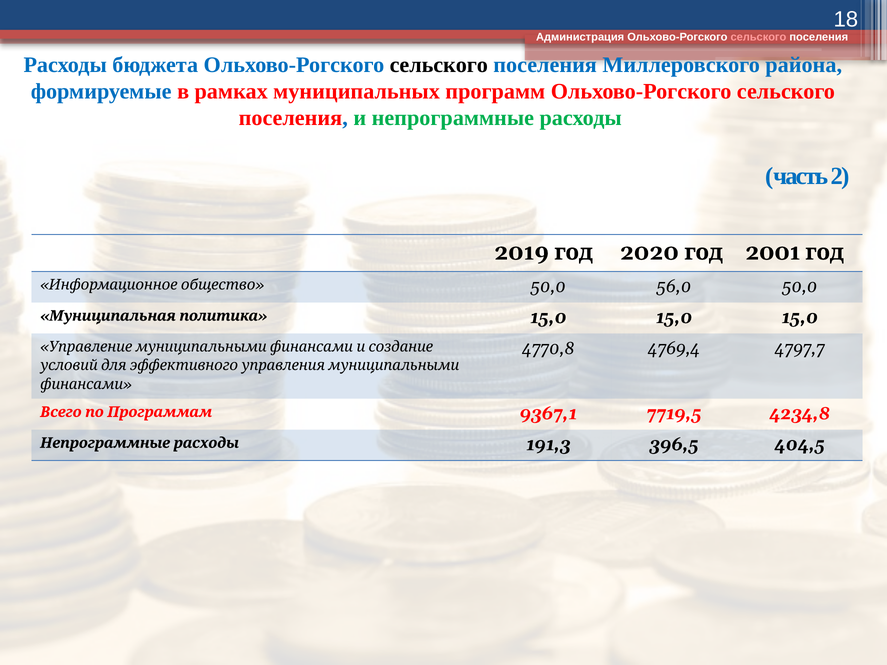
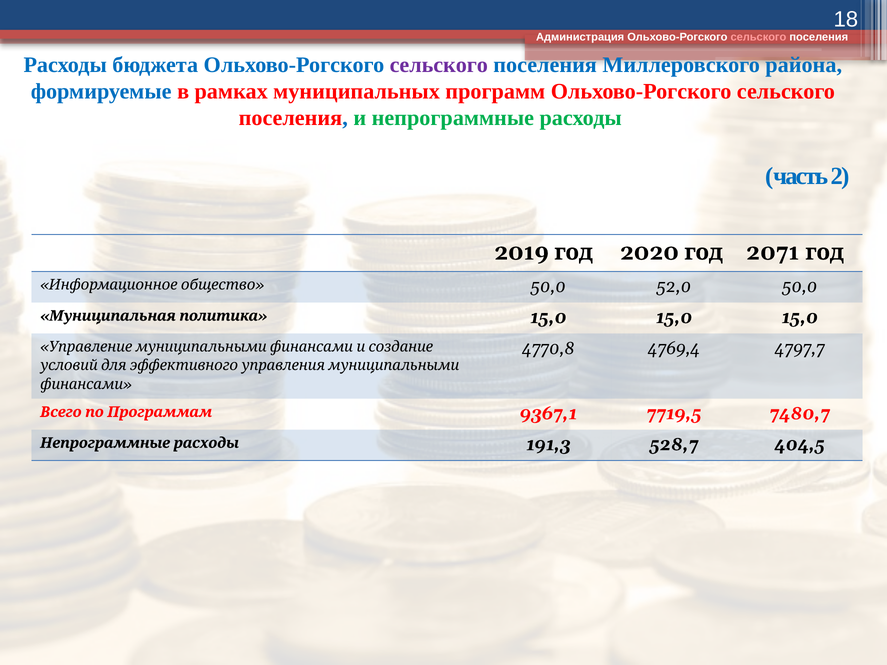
сельского at (439, 65) colour: black -> purple
2001: 2001 -> 2071
56,0: 56,0 -> 52,0
4234,8: 4234,8 -> 7480,7
396,5: 396,5 -> 528,7
